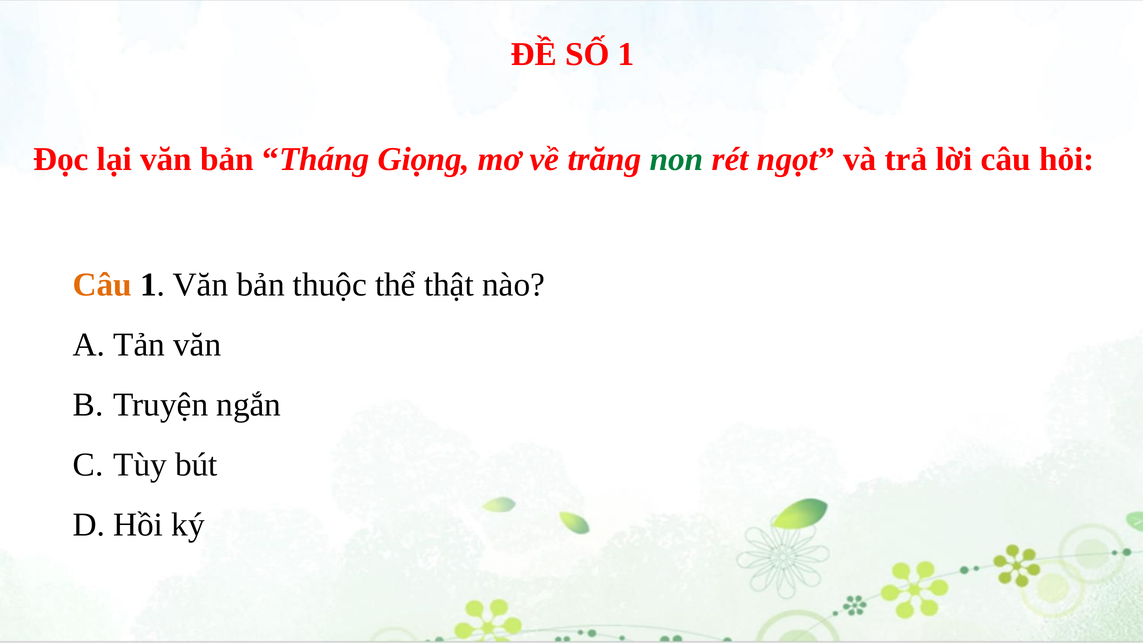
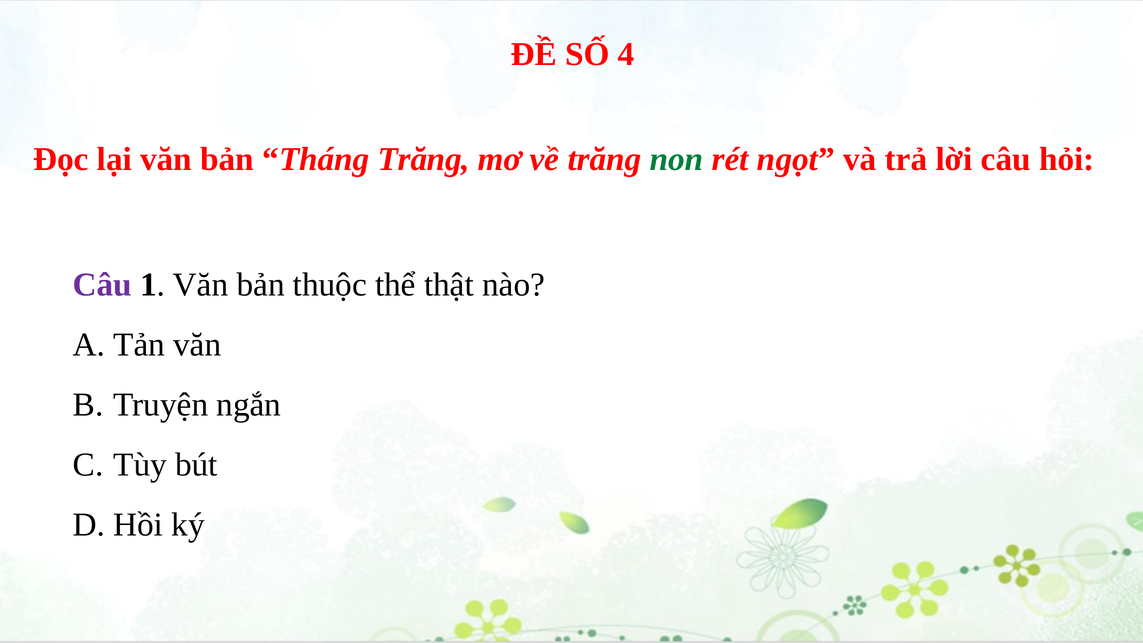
SỐ 1: 1 -> 4
Tháng Giọng: Giọng -> Trăng
Câu at (102, 285) colour: orange -> purple
